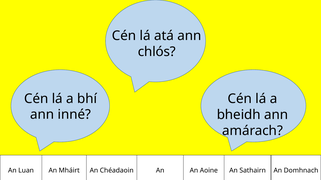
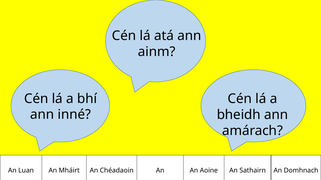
chlós: chlós -> ainm
